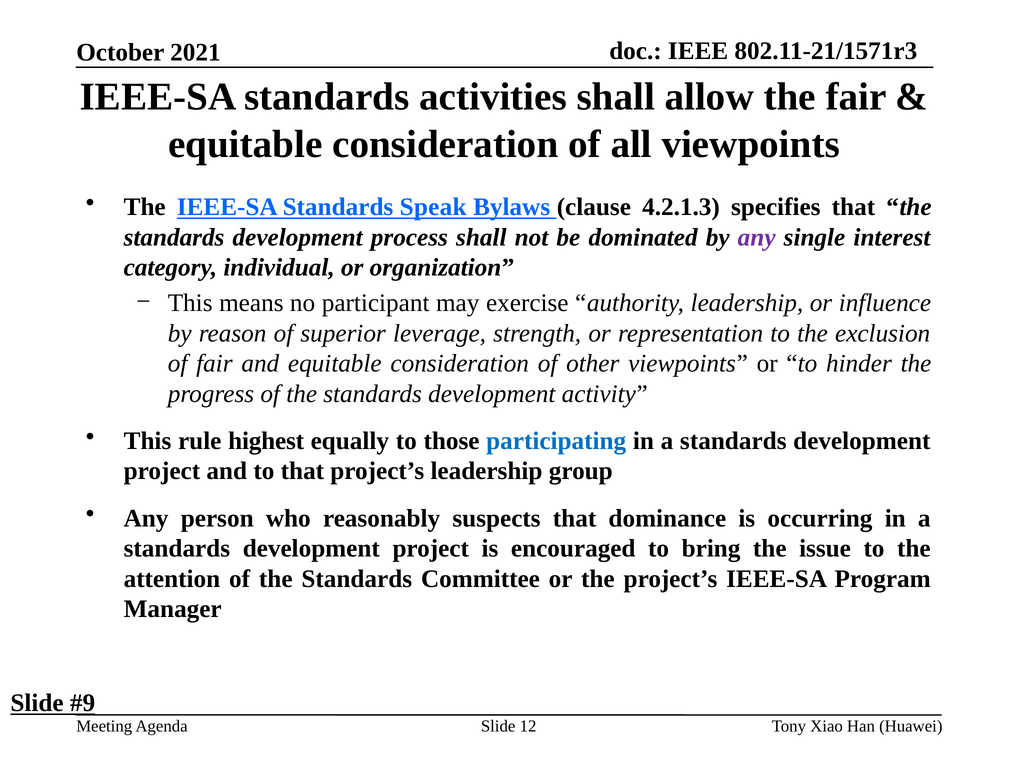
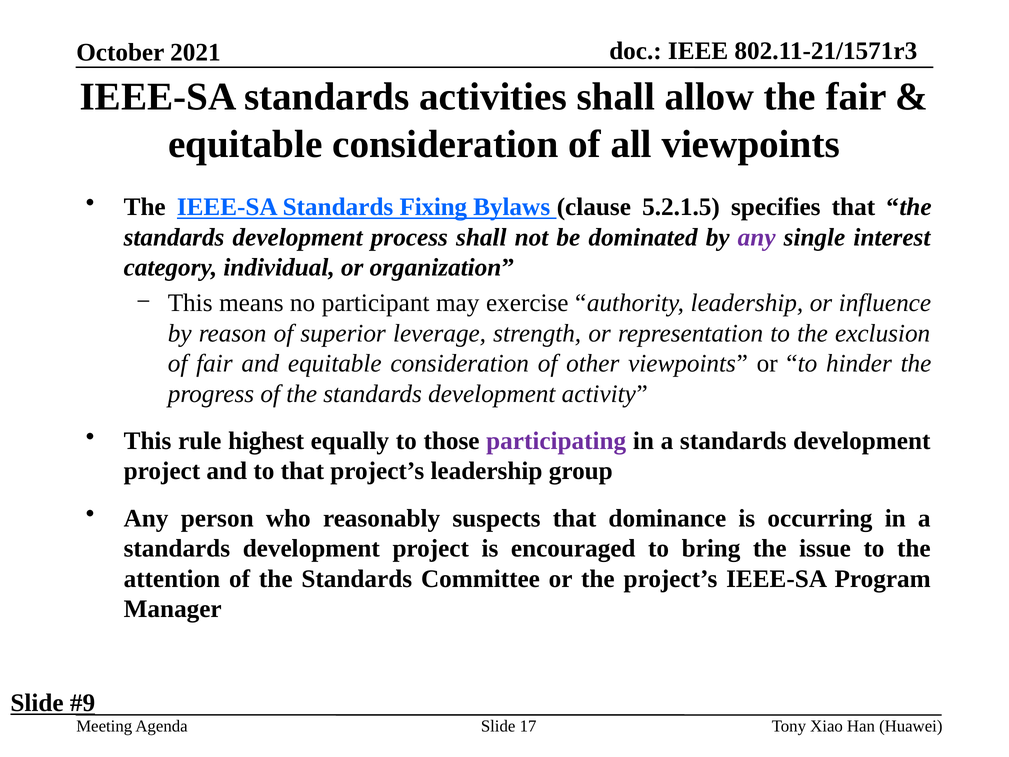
Speak: Speak -> Fixing
4.2.1.3: 4.2.1.3 -> 5.2.1.5
participating colour: blue -> purple
12: 12 -> 17
